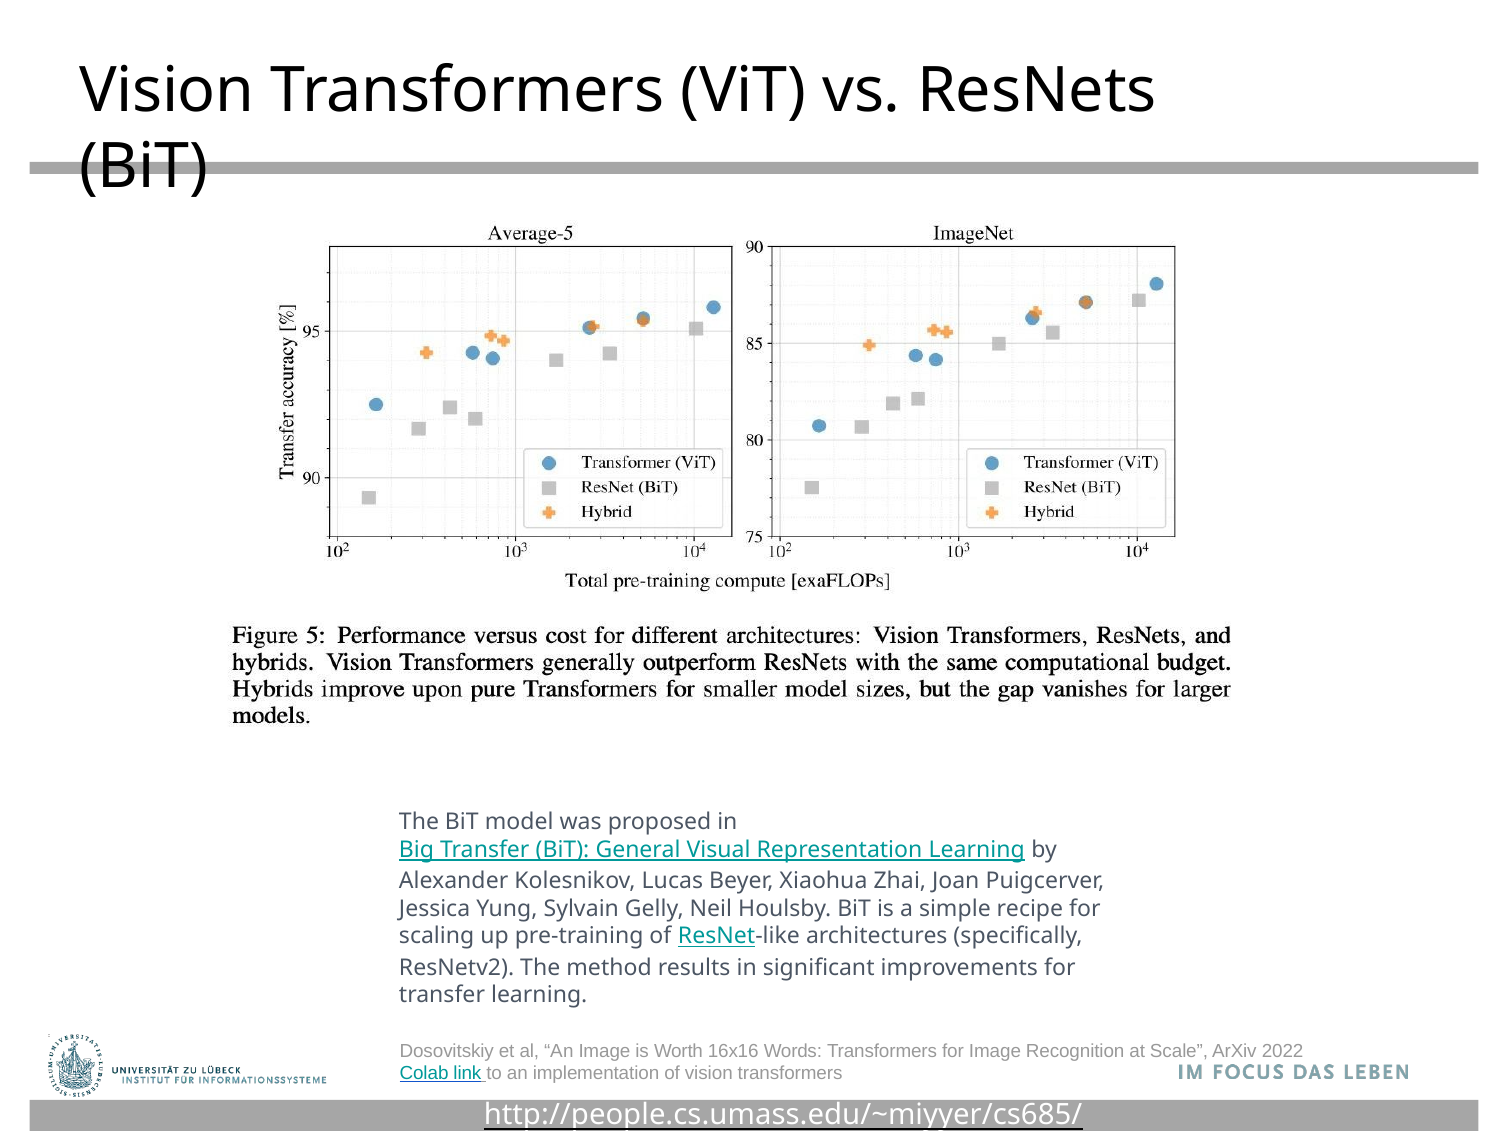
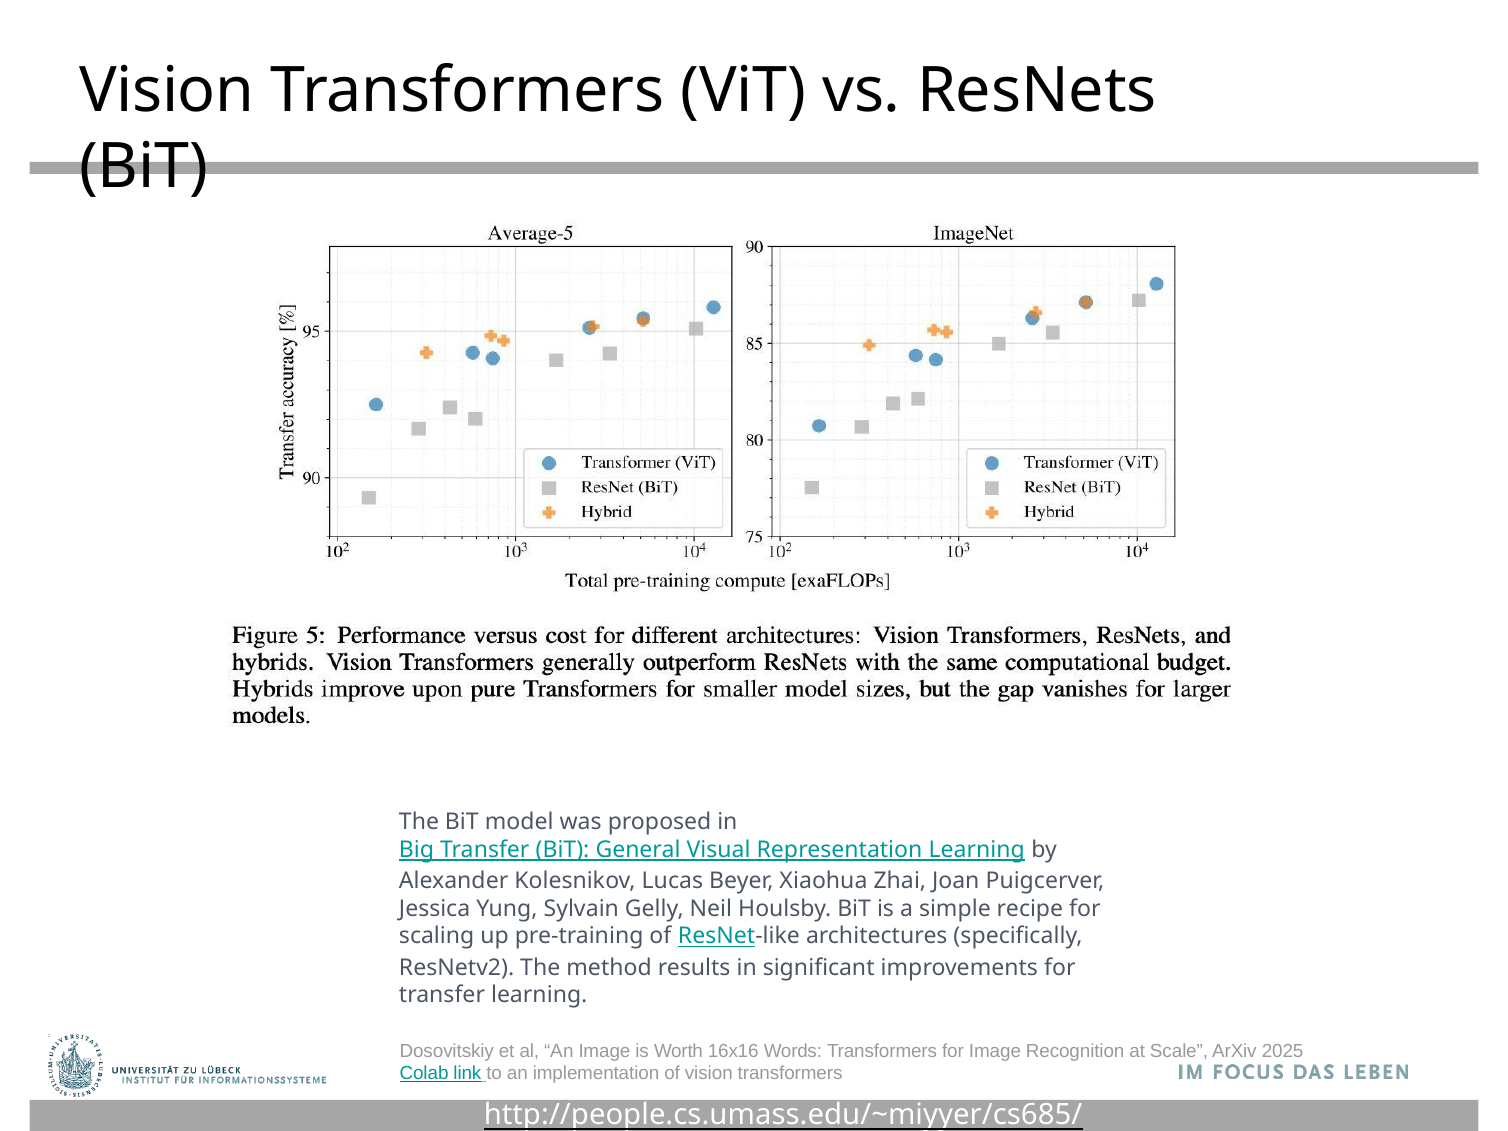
2022: 2022 -> 2025
